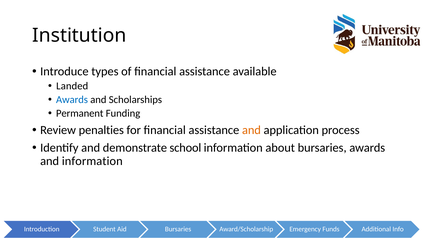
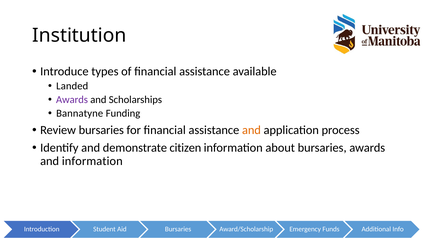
Awards at (72, 100) colour: blue -> purple
Permanent: Permanent -> Bannatyne
Review penalties: penalties -> bursaries
school: school -> citizen
